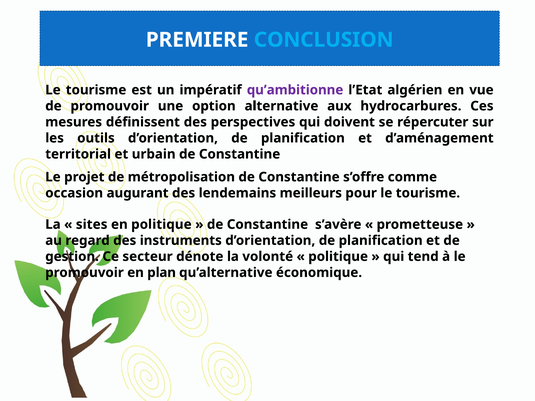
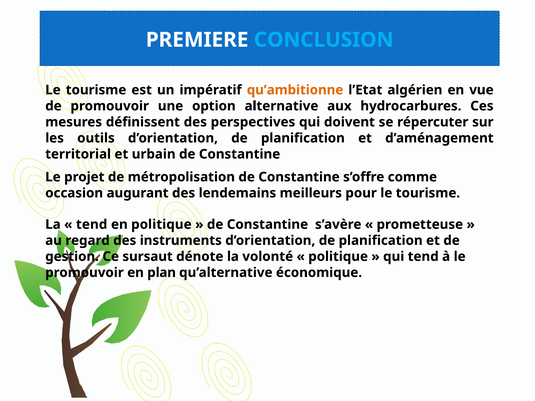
qu’ambitionne colour: purple -> orange
sites at (92, 225): sites -> tend
secteur: secteur -> sursaut
